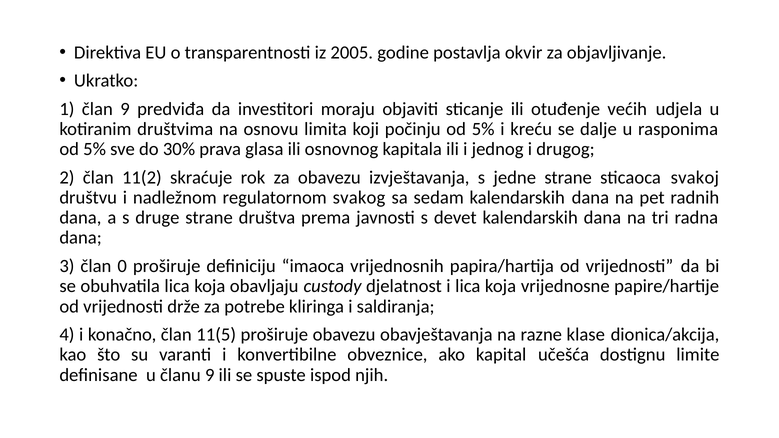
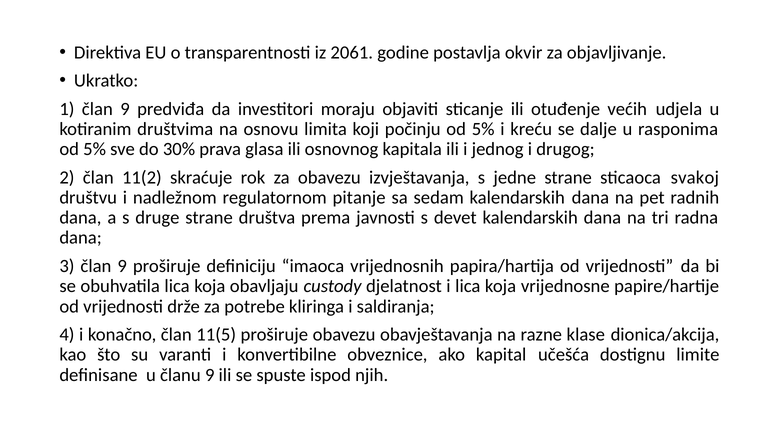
2005: 2005 -> 2061
svakog: svakog -> pitanje
3 član 0: 0 -> 9
